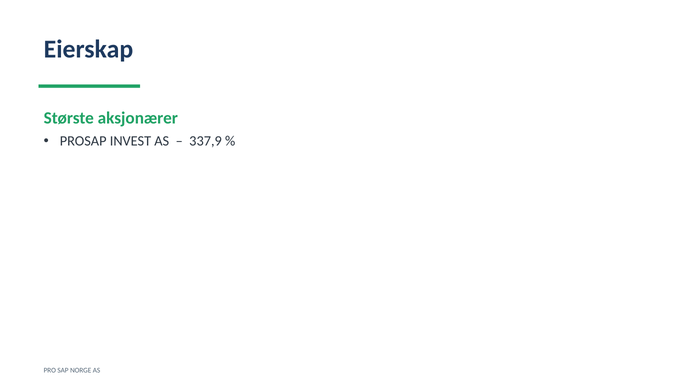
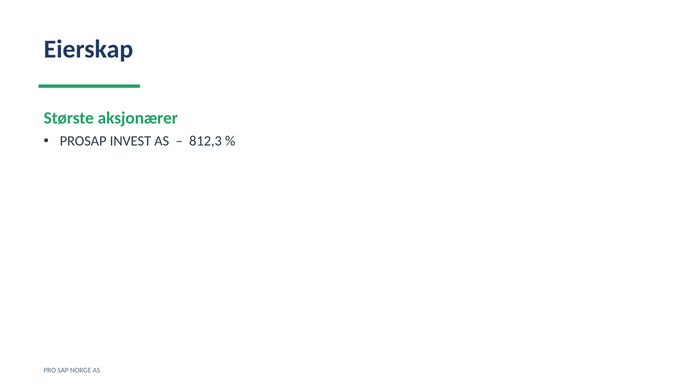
337,9: 337,9 -> 812,3
